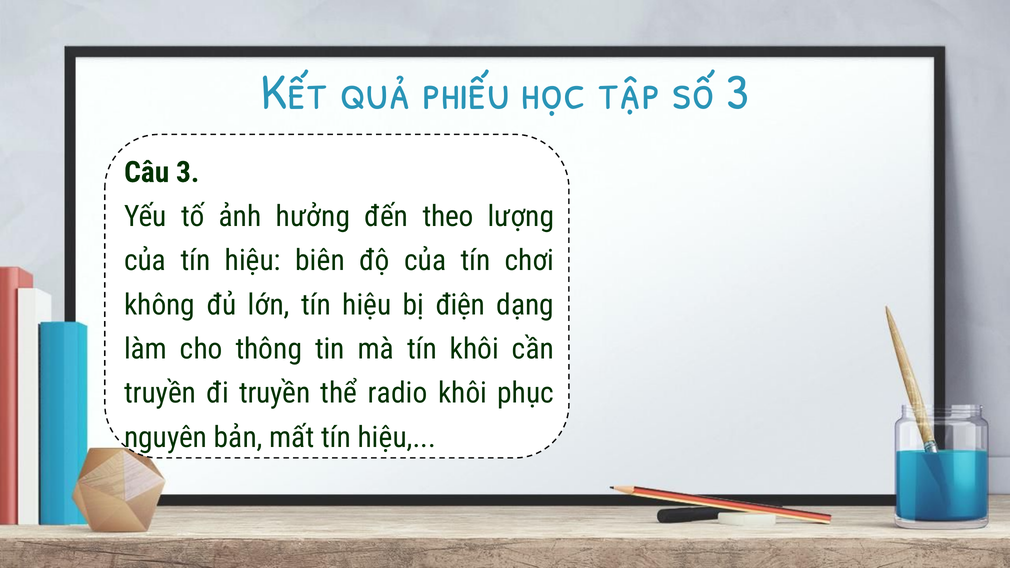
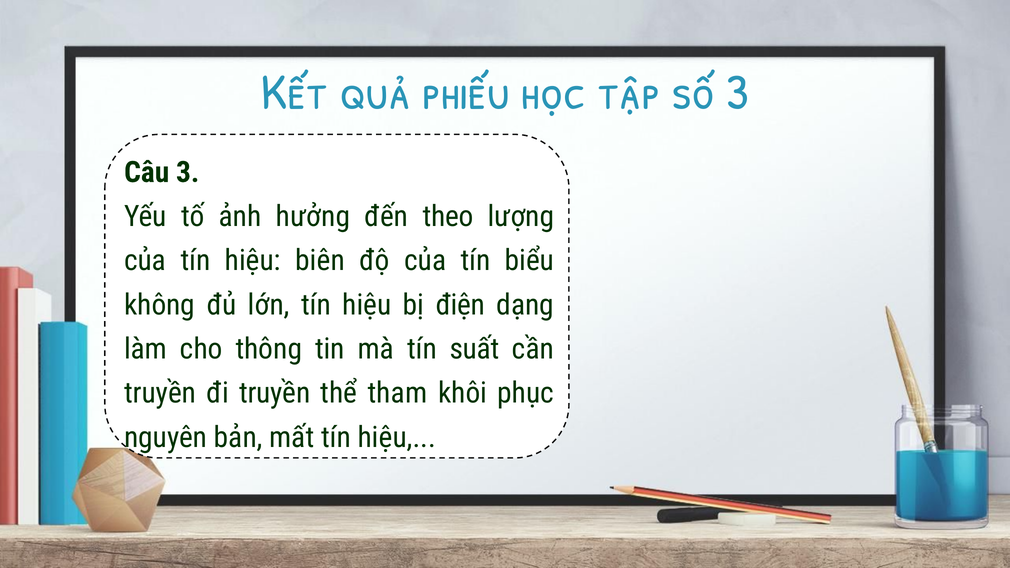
chơi: chơi -> biểu
tín khôi: khôi -> suất
radio: radio -> tham
